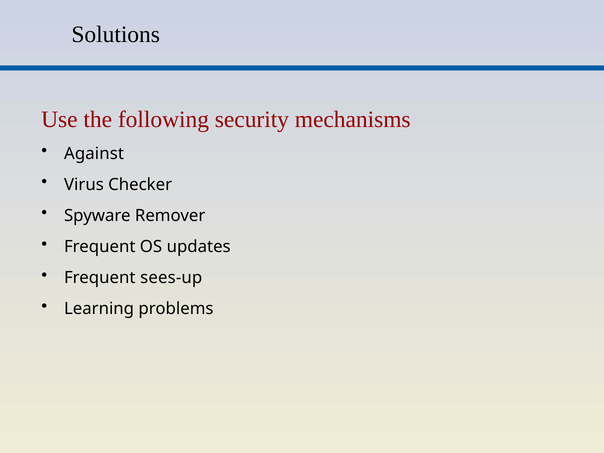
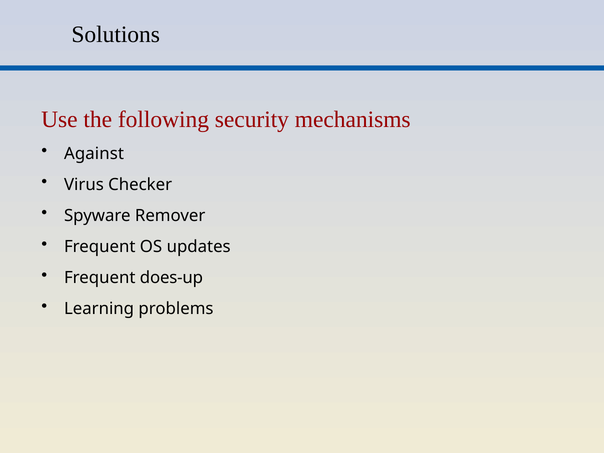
sees-up: sees-up -> does-up
